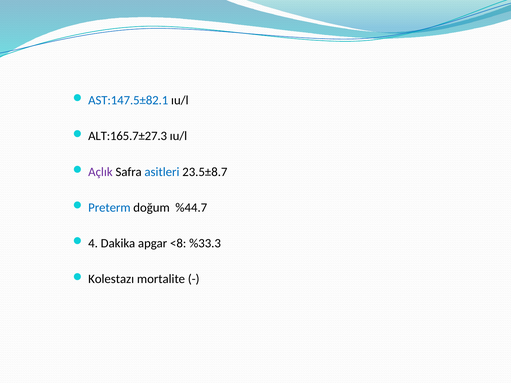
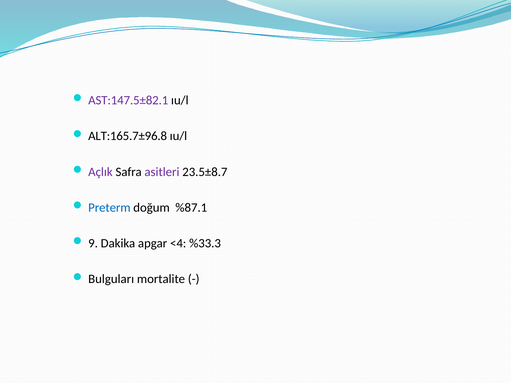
AST:147.5±82.1 colour: blue -> purple
ALT:165.7±27.3: ALT:165.7±27.3 -> ALT:165.7±96.8
asitleri colour: blue -> purple
%44.7: %44.7 -> %87.1
4: 4 -> 9
<8: <8 -> <4
Kolestazı: Kolestazı -> Bulguları
